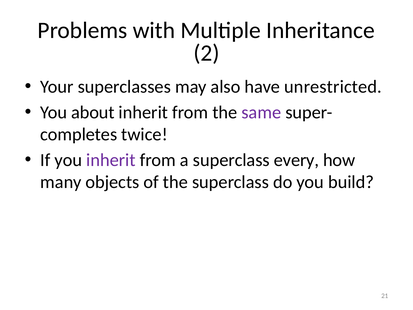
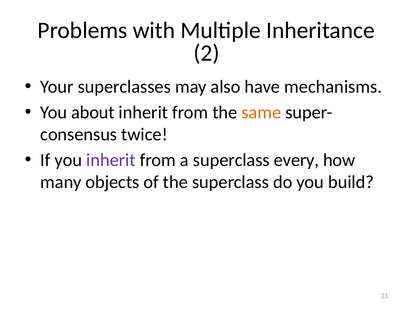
unrestricted: unrestricted -> mechanisms
same colour: purple -> orange
completes: completes -> consensus
